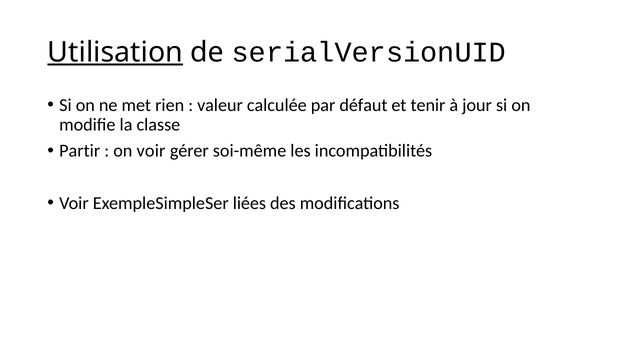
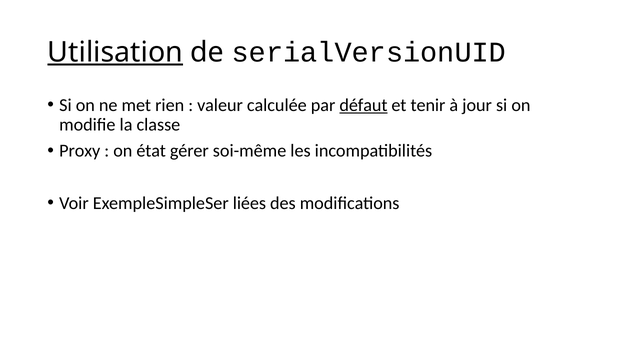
défaut underline: none -> present
Partir: Partir -> Proxy
on voir: voir -> état
